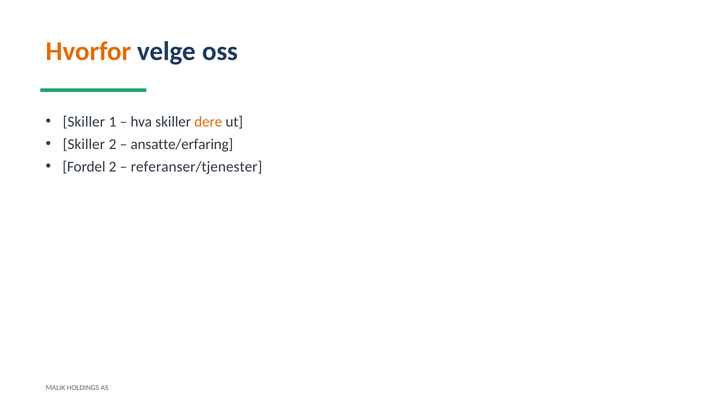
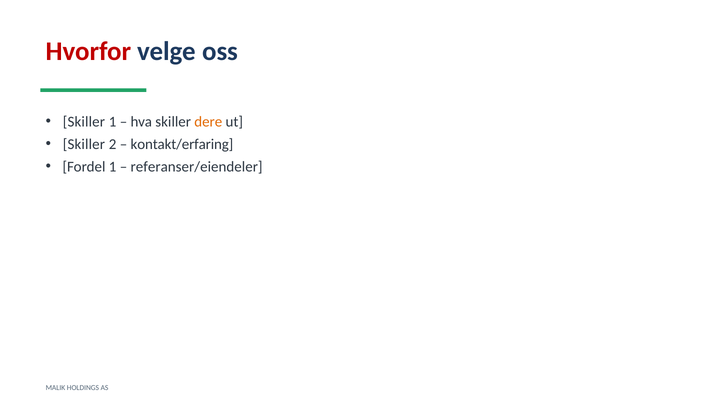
Hvorfor colour: orange -> red
ansatte/erfaring: ansatte/erfaring -> kontakt/erfaring
Fordel 2: 2 -> 1
referanser/tjenester: referanser/tjenester -> referanser/eiendeler
